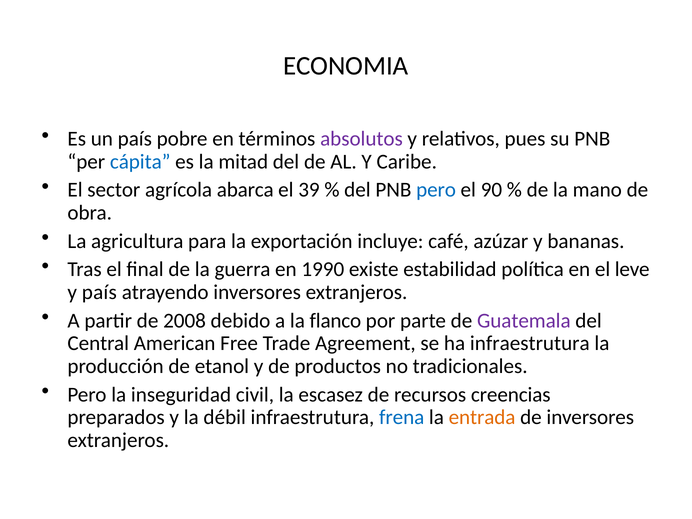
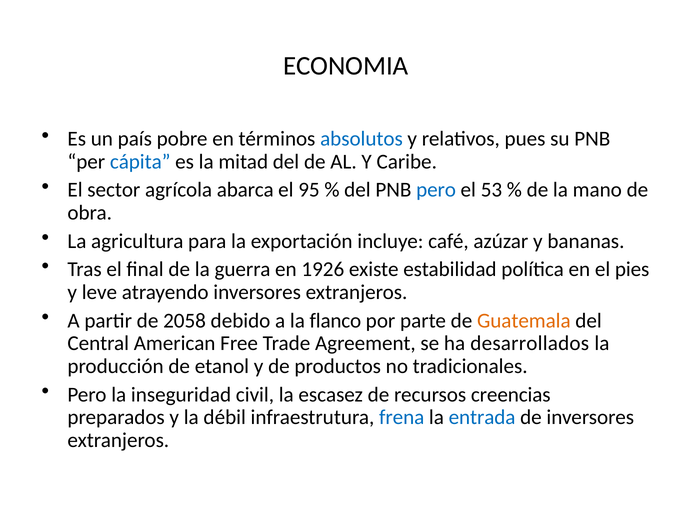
absolutos colour: purple -> blue
39: 39 -> 95
90: 90 -> 53
1990: 1990 -> 1926
leve: leve -> pies
y país: país -> leve
2008: 2008 -> 2058
Guatemala colour: purple -> orange
ha infraestrutura: infraestrutura -> desarrollados
entrada colour: orange -> blue
